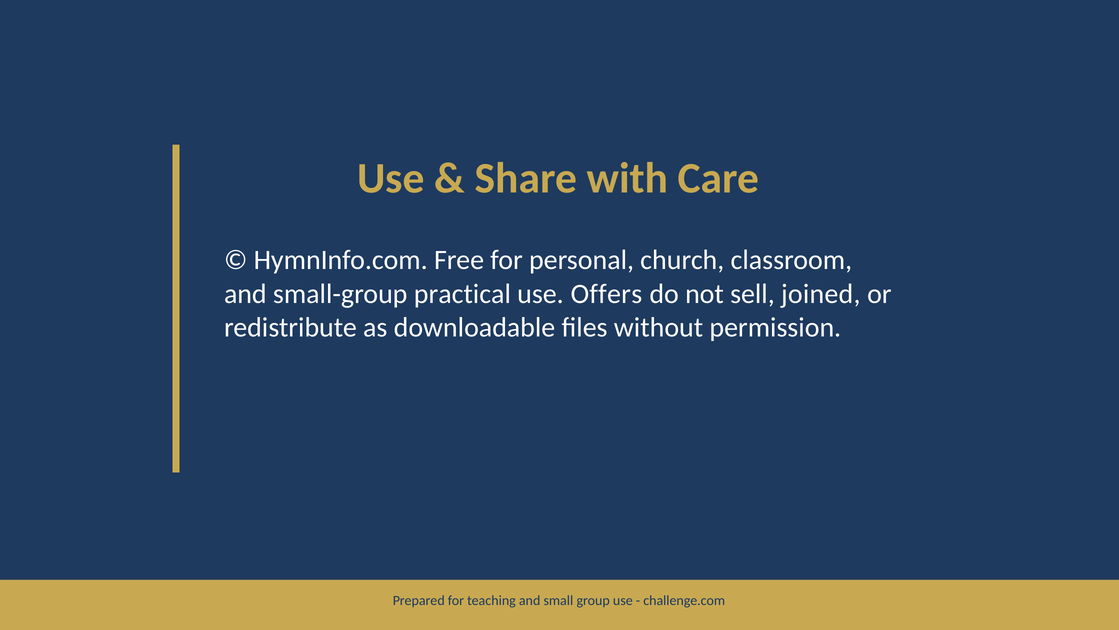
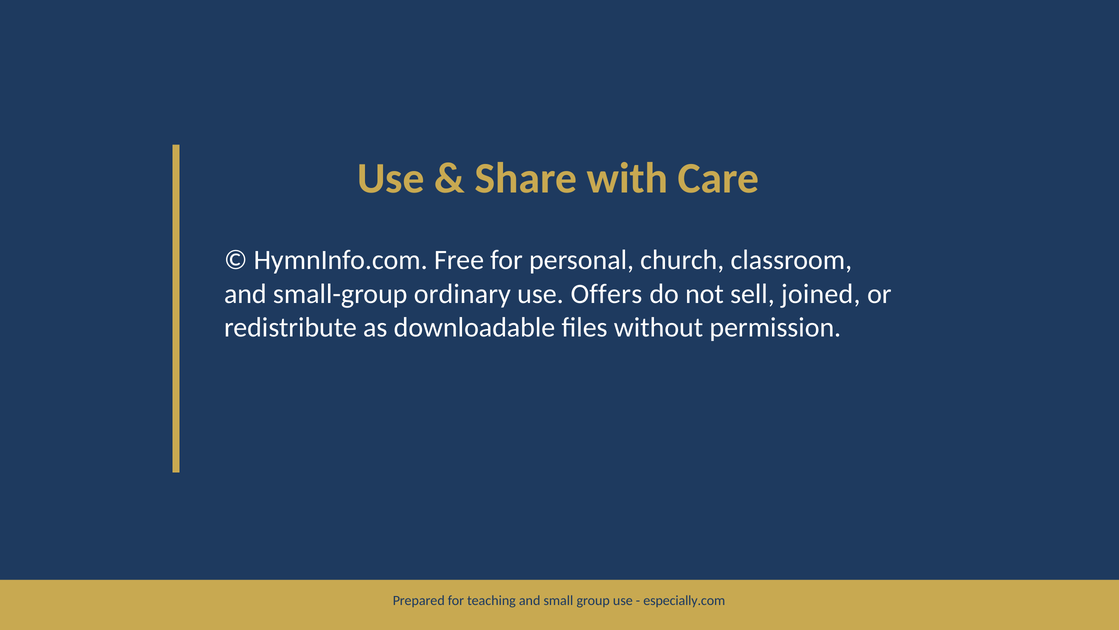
practical: practical -> ordinary
challenge.com: challenge.com -> especially.com
